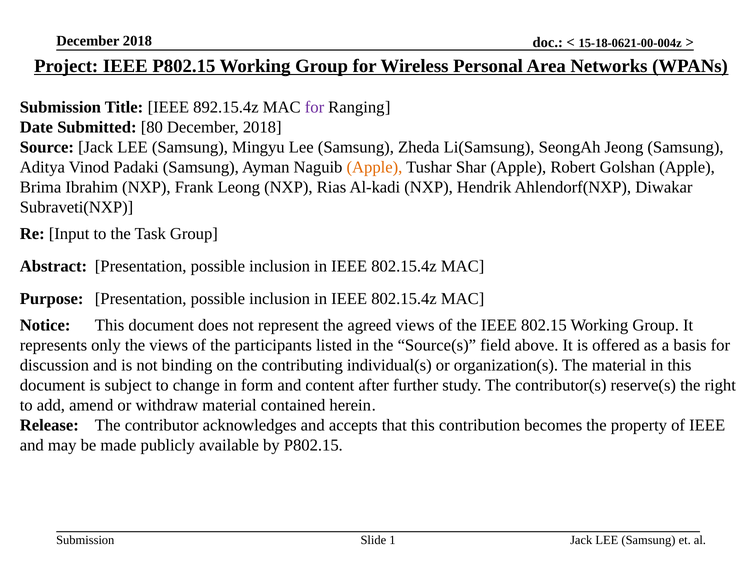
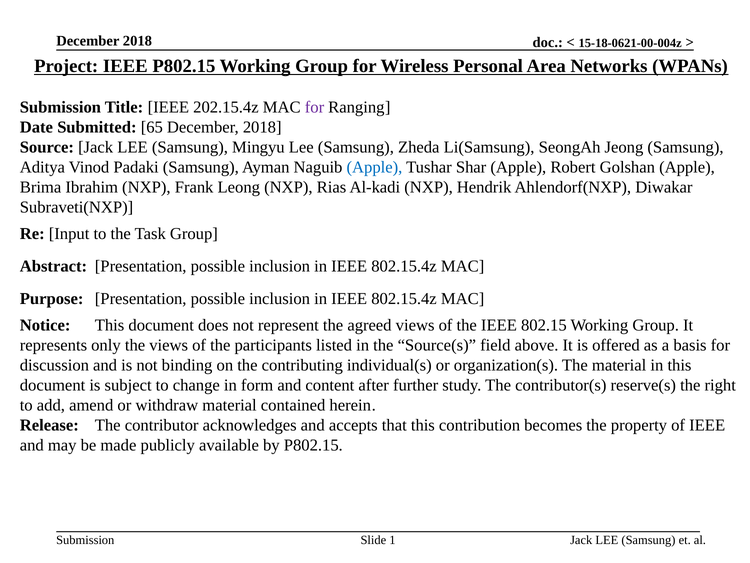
892.15.4z: 892.15.4z -> 202.15.4z
80: 80 -> 65
Apple at (374, 167) colour: orange -> blue
